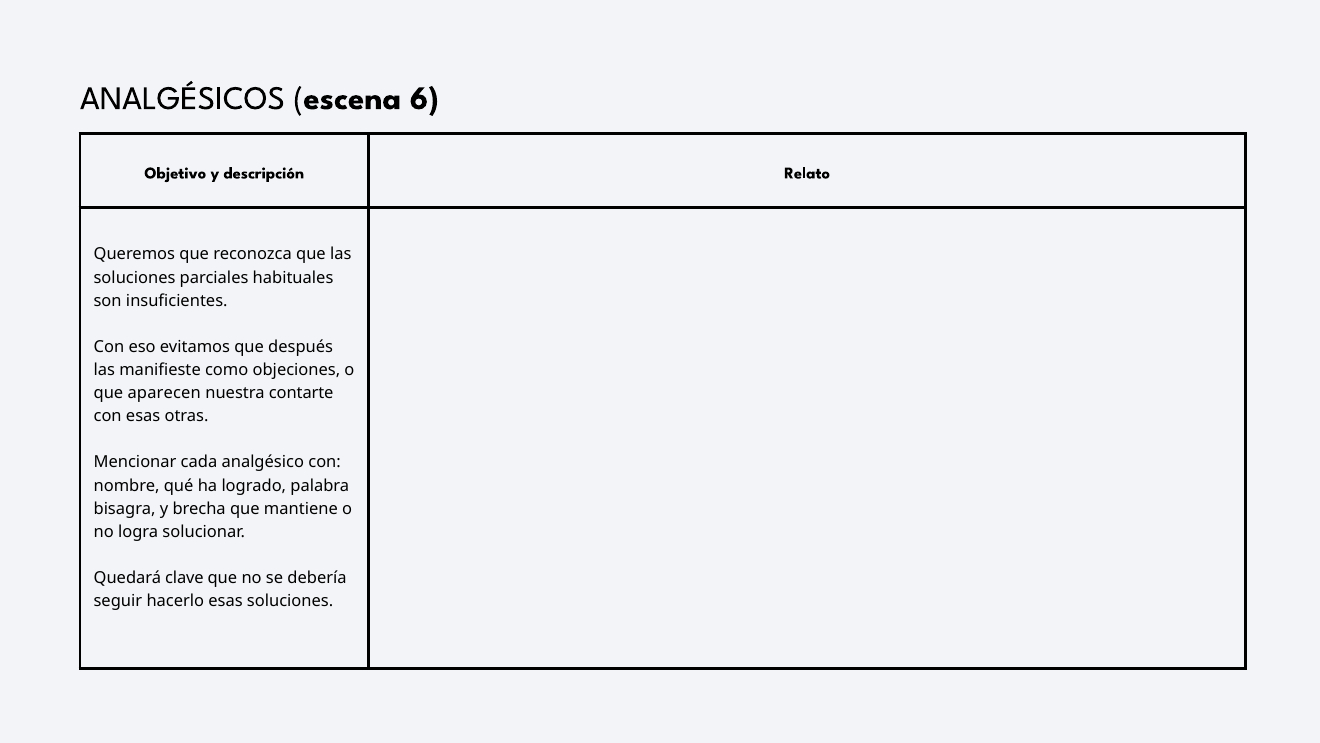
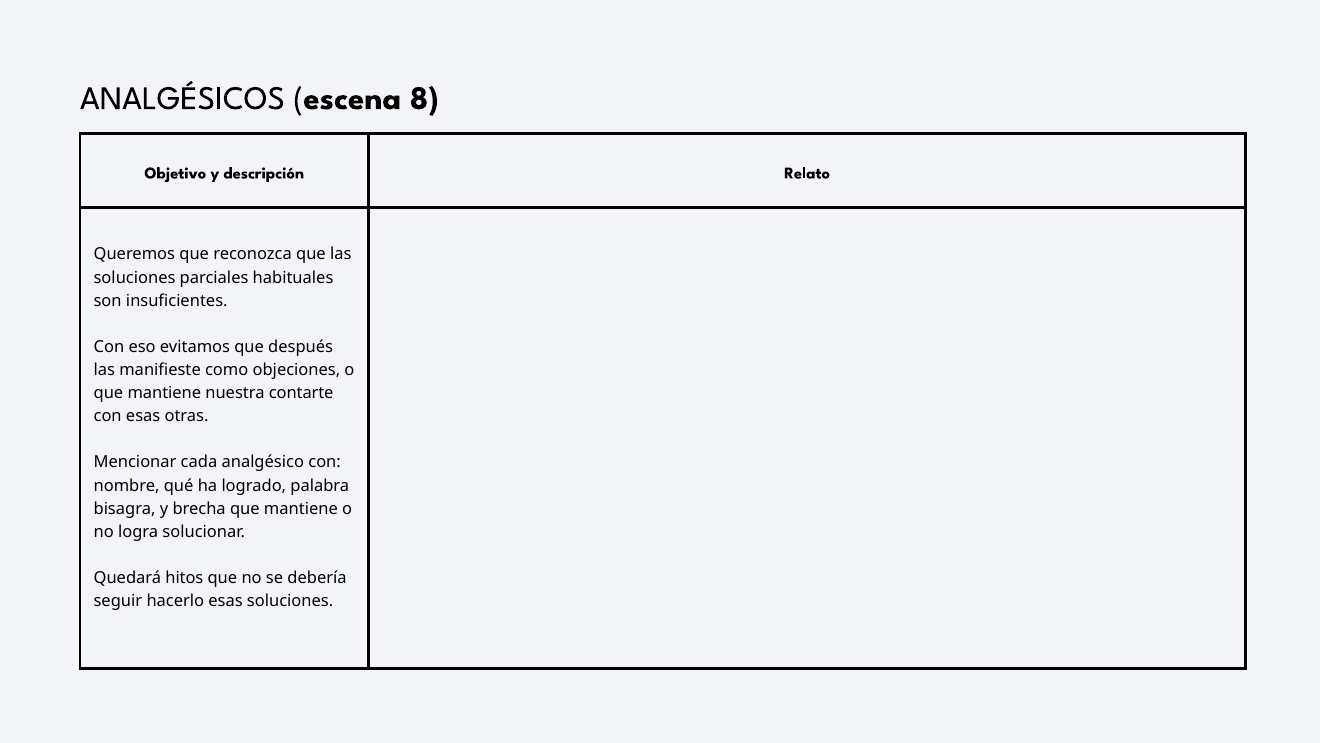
6: 6 -> 8
aparecen at (164, 393): aparecen -> mantiene
clave: clave -> hitos
